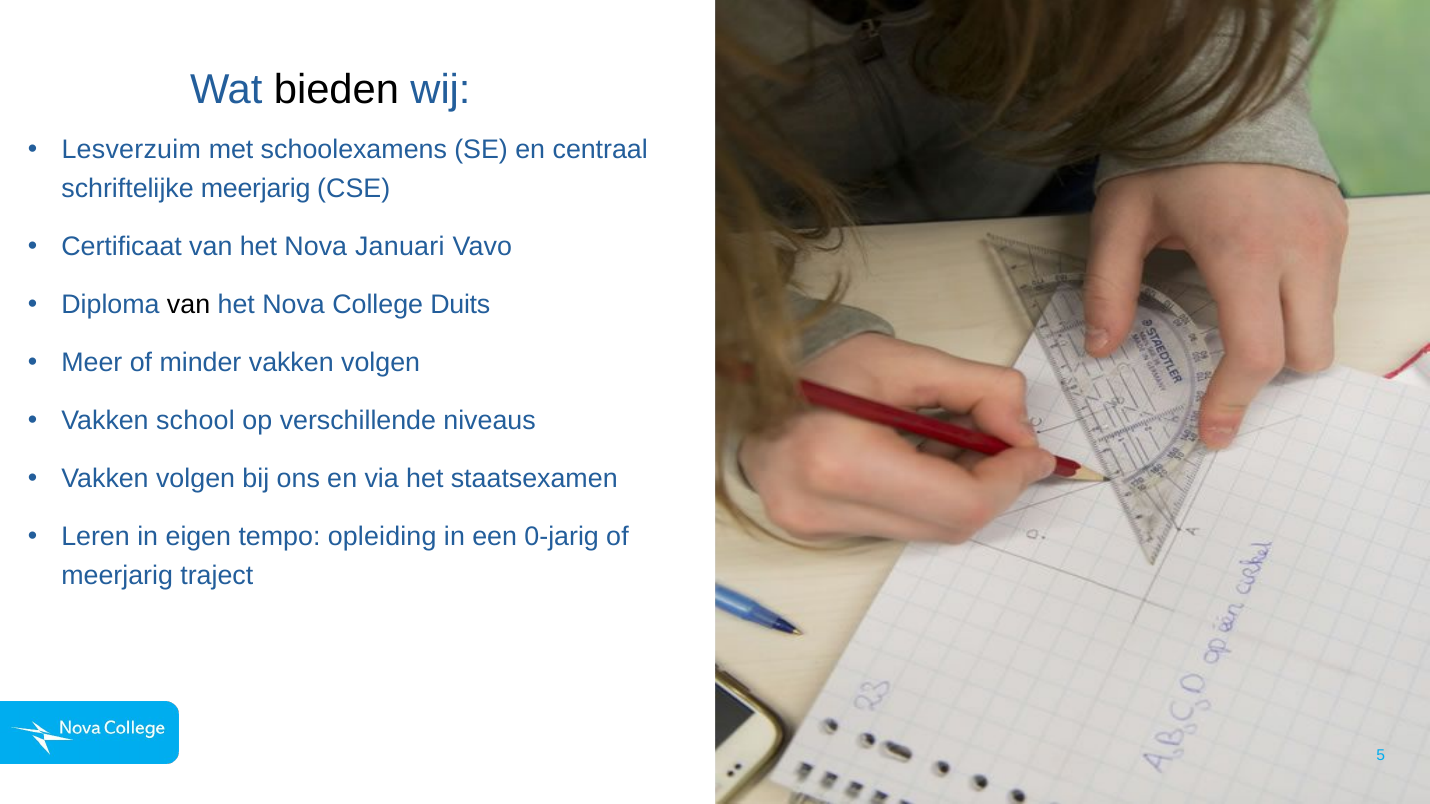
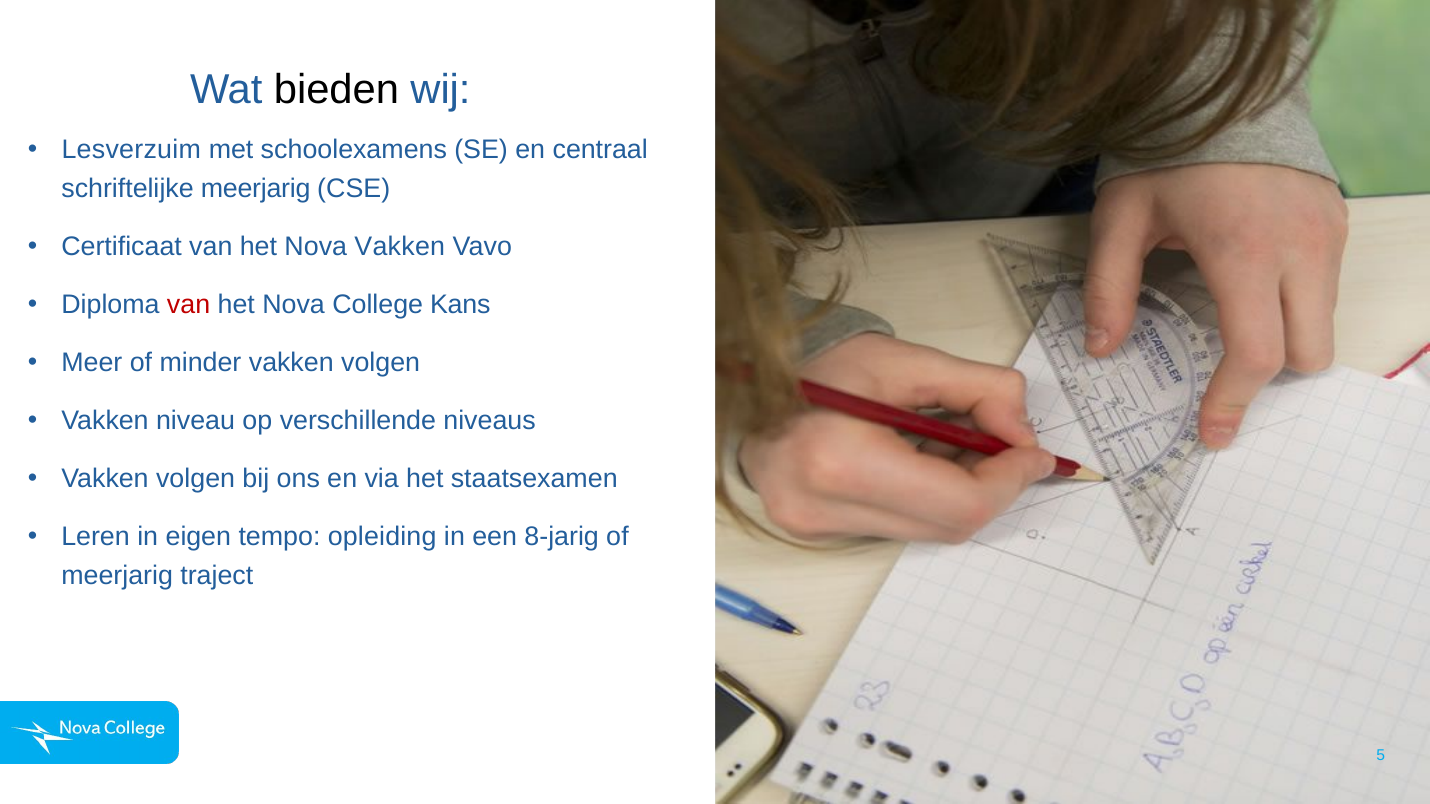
Nova Januari: Januari -> Vakken
van at (189, 305) colour: black -> red
Duits: Duits -> Kans
school: school -> niveau
0-jarig: 0-jarig -> 8-jarig
